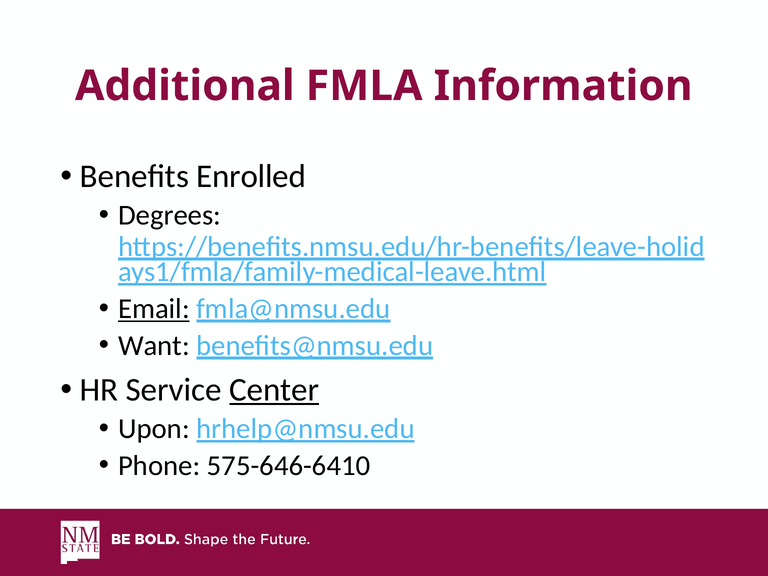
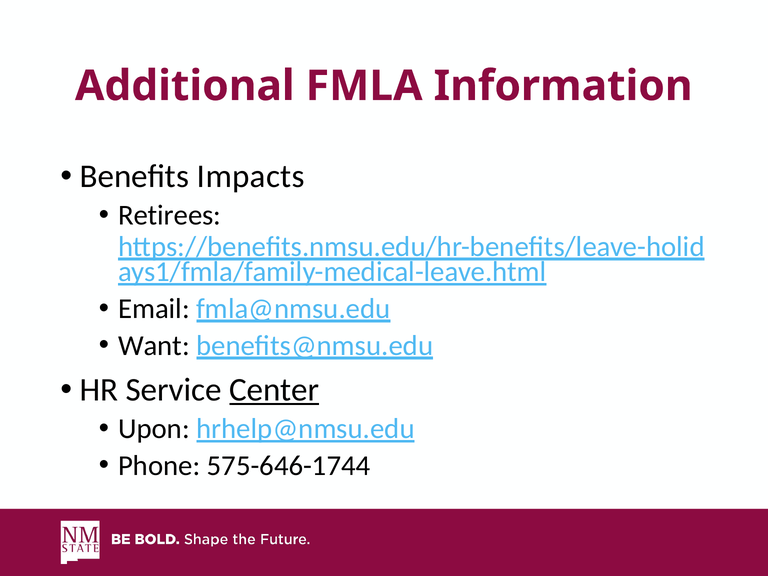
Enrolled: Enrolled -> Impacts
Degrees: Degrees -> Retirees
Email underline: present -> none
575-646-6410: 575-646-6410 -> 575-646-1744
